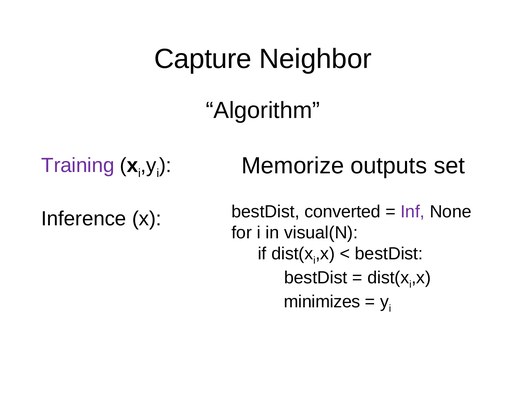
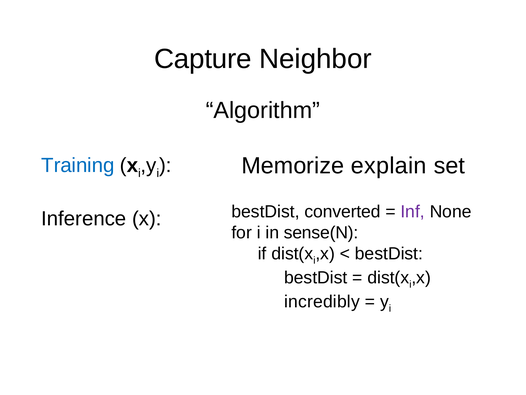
Training colour: purple -> blue
outputs: outputs -> explain
visual(N: visual(N -> sense(N
minimizes: minimizes -> incredibly
